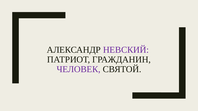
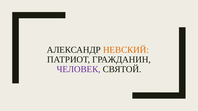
НЕВСКИЙ colour: purple -> orange
